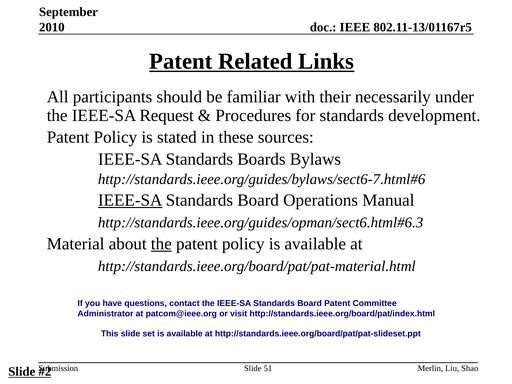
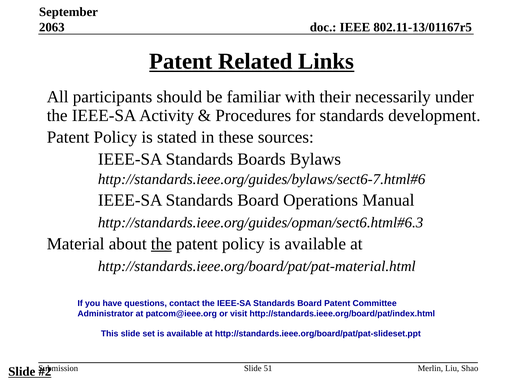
2010: 2010 -> 2063
Request: Request -> Activity
IEEE-SA at (130, 200) underline: present -> none
